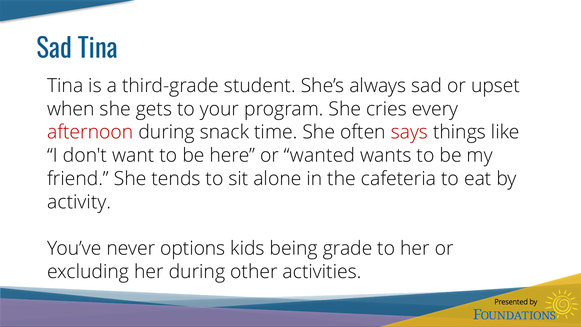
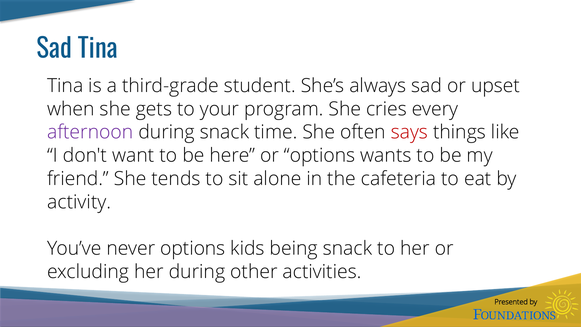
afternoon colour: red -> purple
or wanted: wanted -> options
being grade: grade -> snack
